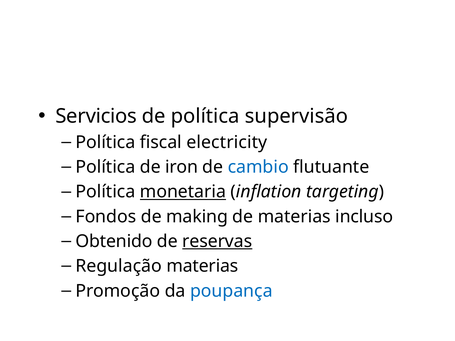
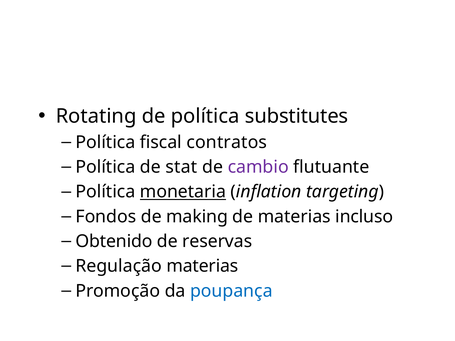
Servicios: Servicios -> Rotating
supervisão: supervisão -> substitutes
electricity: electricity -> contratos
iron: iron -> stat
cambio colour: blue -> purple
reservas underline: present -> none
